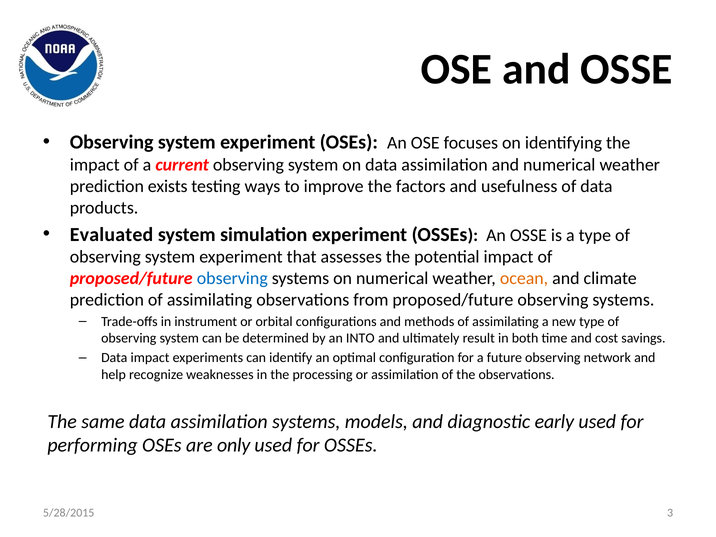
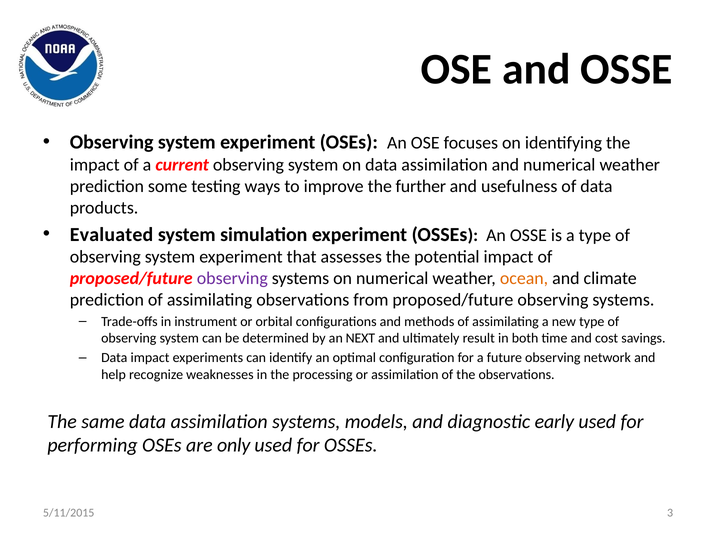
exists: exists -> some
factors: factors -> further
observing at (232, 279) colour: blue -> purple
INTO: INTO -> NEXT
5/28/2015: 5/28/2015 -> 5/11/2015
